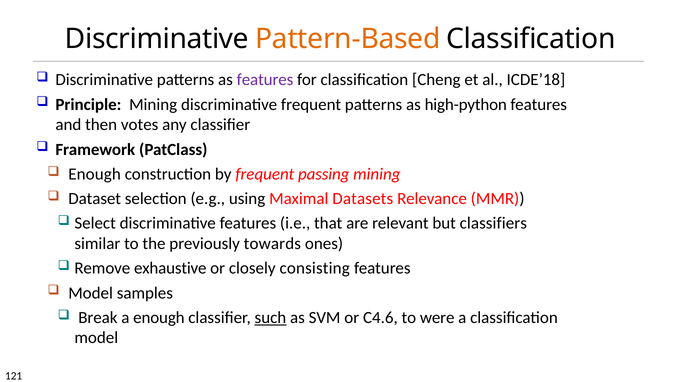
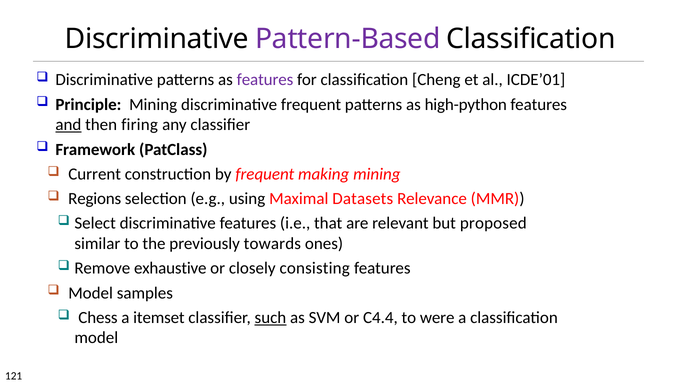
Pattern-Based colour: orange -> purple
ICDE’18: ICDE’18 -> ICDE’01
and underline: none -> present
votes: votes -> firing
Enough at (95, 174): Enough -> Current
passing: passing -> making
Dataset: Dataset -> Regions
classifiers: classifiers -> proposed
Break: Break -> Chess
a enough: enough -> itemset
C4.6: C4.6 -> C4.4
